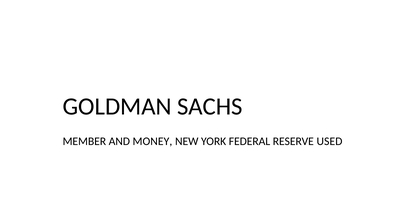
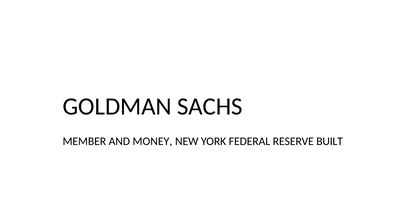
USED: USED -> BUILT
